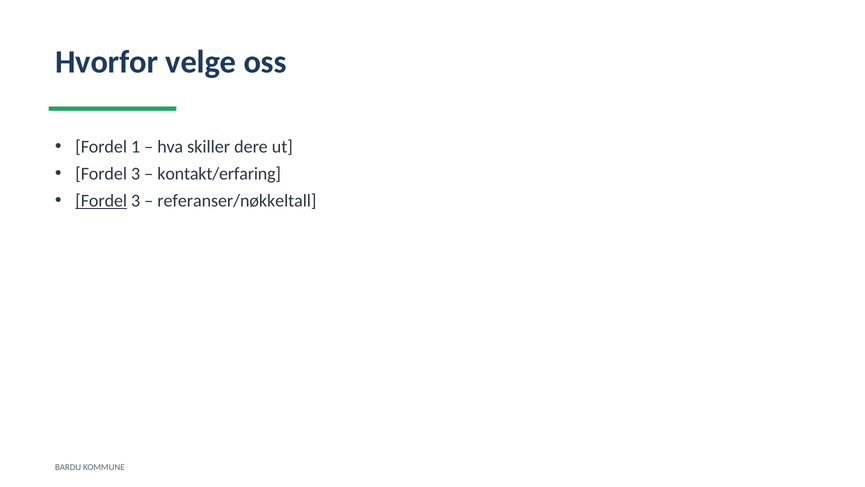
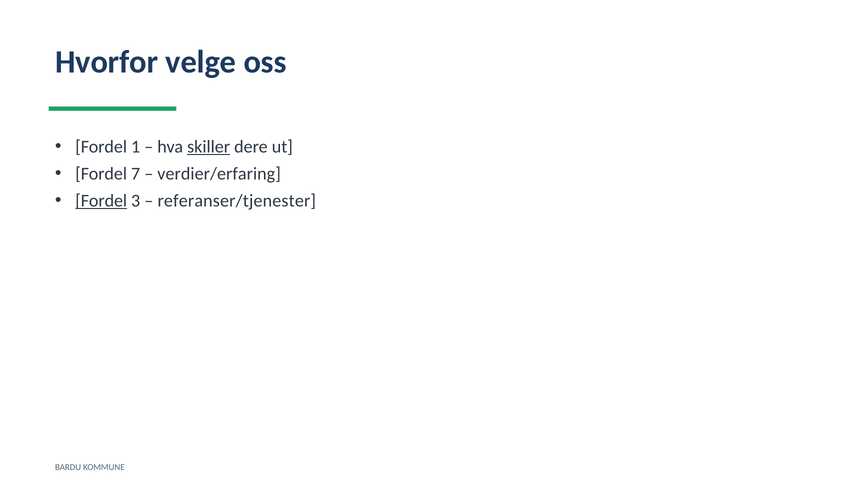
skiller underline: none -> present
3 at (136, 174): 3 -> 7
kontakt/erfaring: kontakt/erfaring -> verdier/erfaring
referanser/nøkkeltall: referanser/nøkkeltall -> referanser/tjenester
